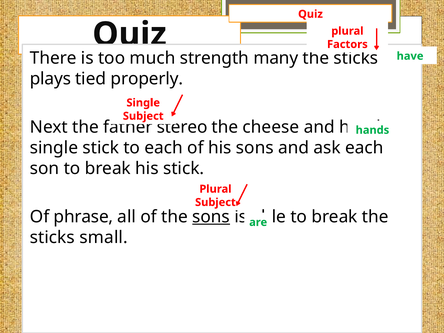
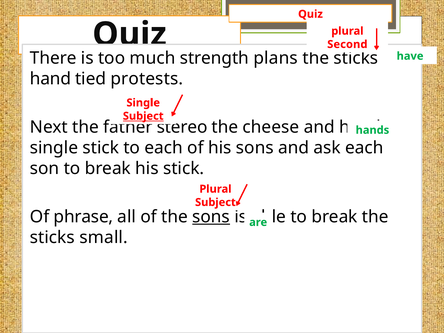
Factors: Factors -> Second
many: many -> plans
plays at (50, 79): plays -> hand
properly: properly -> protests
Subject at (143, 116) underline: none -> present
